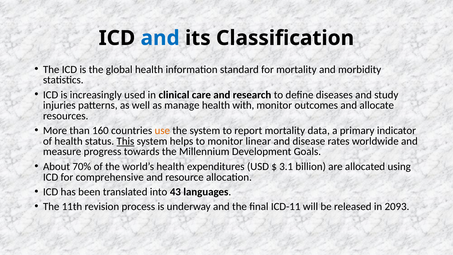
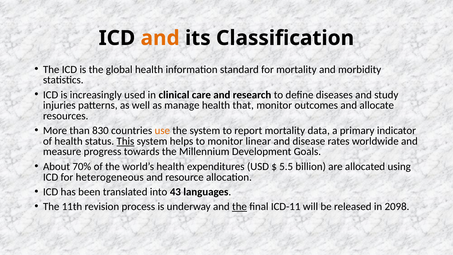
and at (160, 38) colour: blue -> orange
with: with -> that
160: 160 -> 830
3.1: 3.1 -> 5.5
comprehensive: comprehensive -> heterogeneous
the at (239, 207) underline: none -> present
2093: 2093 -> 2098
